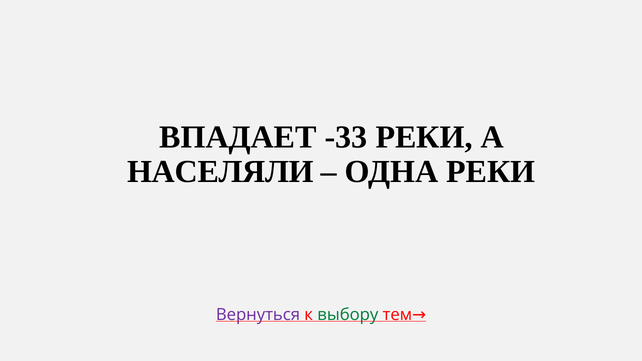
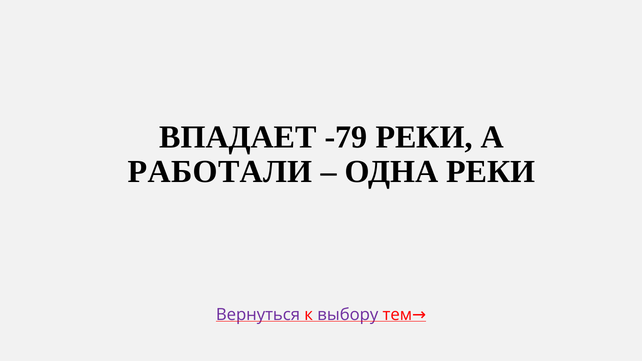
-33: -33 -> -79
НАСЕЛЯЛИ: НАСЕЛЯЛИ -> РАБОТАЛИ
выбору colour: green -> purple
